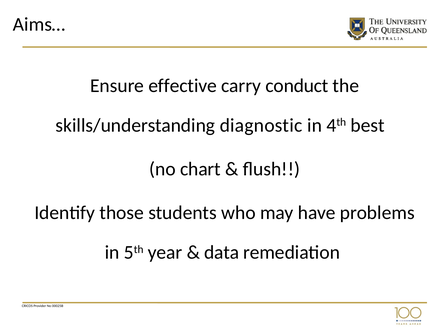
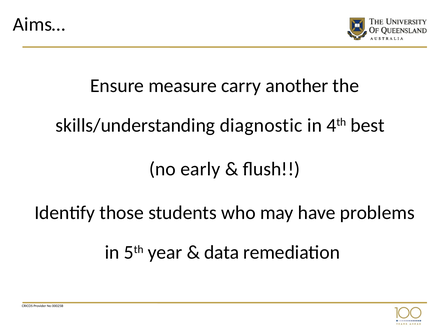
effective: effective -> measure
conduct: conduct -> another
chart: chart -> early
